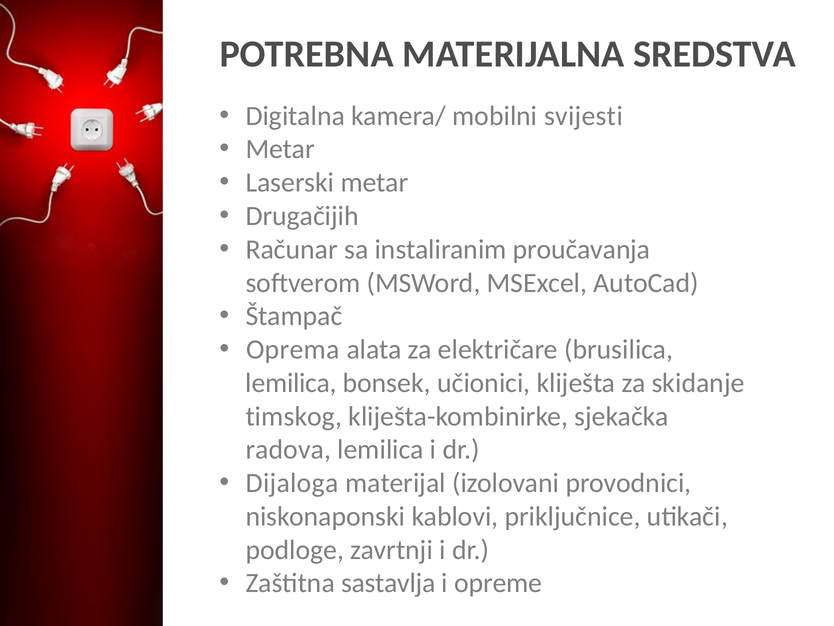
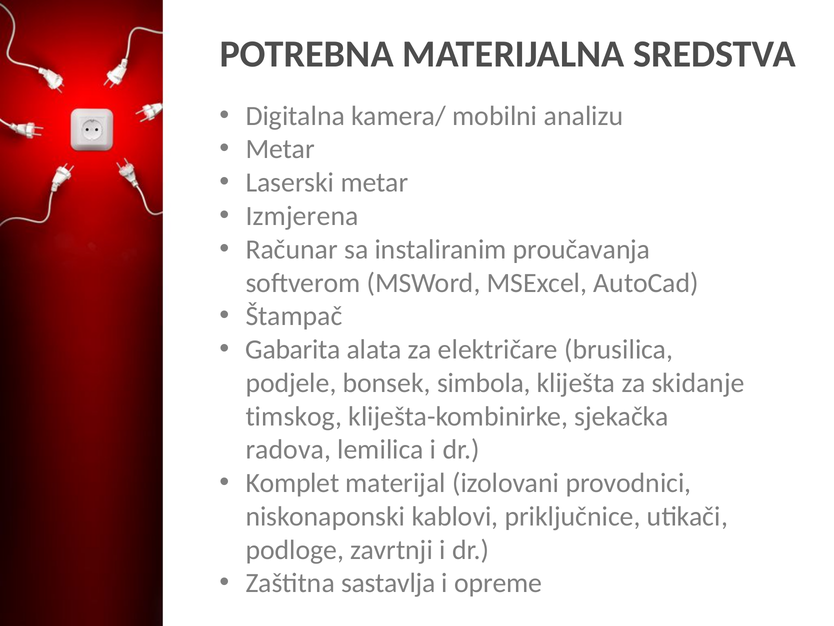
svijesti: svijesti -> analizu
Drugačijih: Drugačijih -> Izmjerena
Oprema: Oprema -> Gabarita
lemilica at (291, 383): lemilica -> podjele
učionici: učionici -> simbola
Dijaloga: Dijaloga -> Komplet
